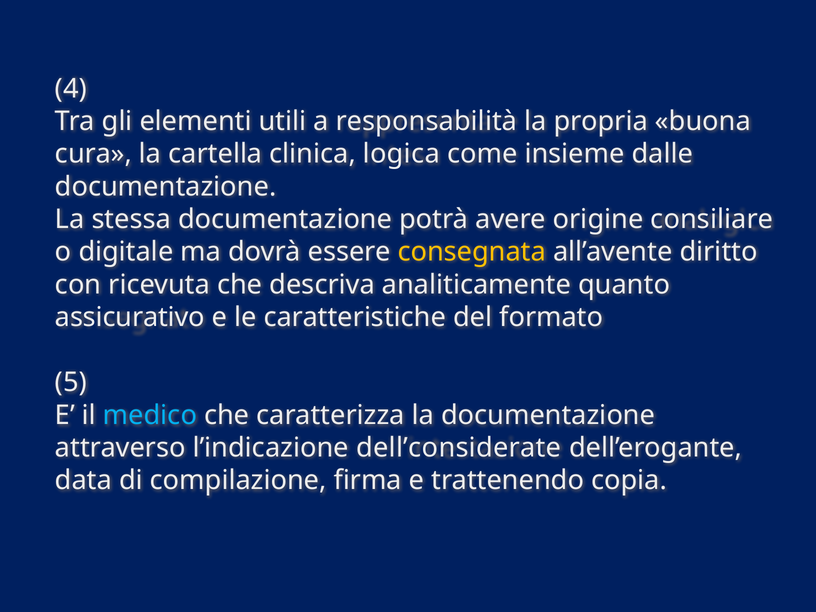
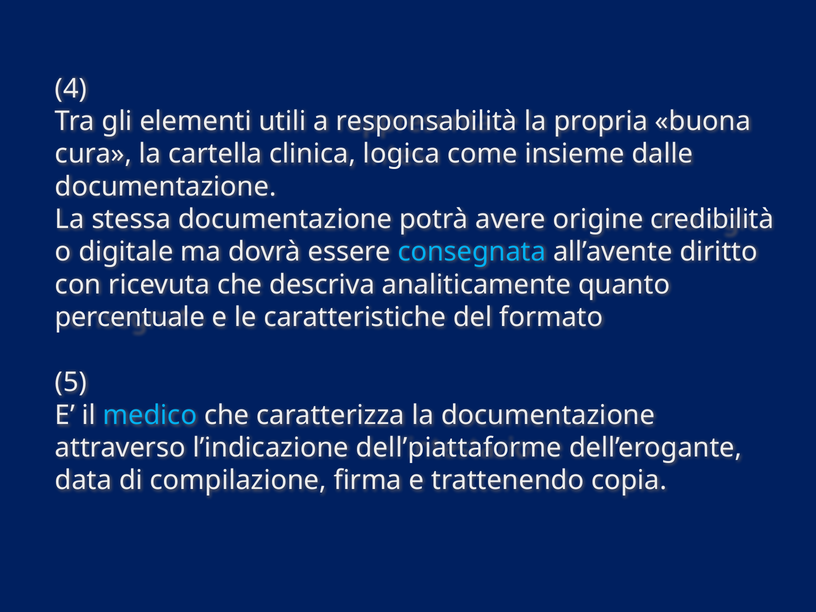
consiliare: consiliare -> credibilità
consegnata colour: yellow -> light blue
assicurativo: assicurativo -> percentuale
dell’considerate: dell’considerate -> dell’piattaforme
